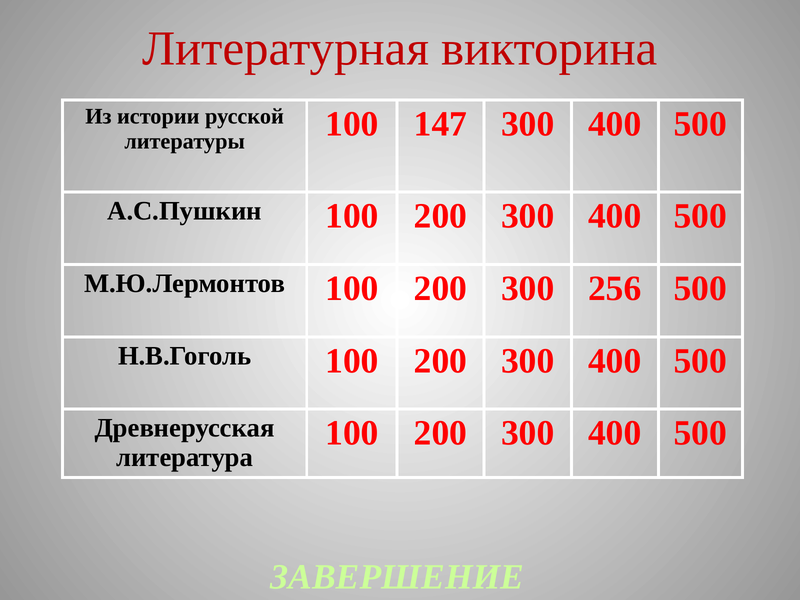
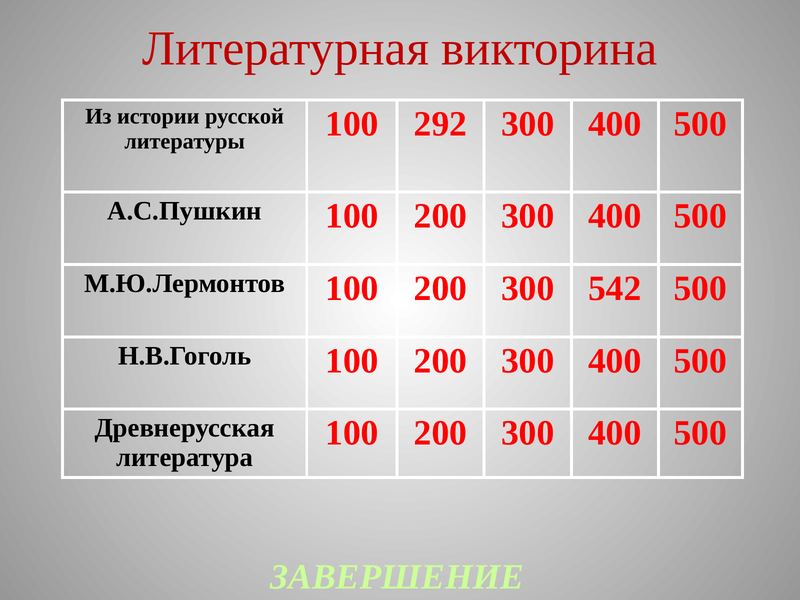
147: 147 -> 292
256: 256 -> 542
